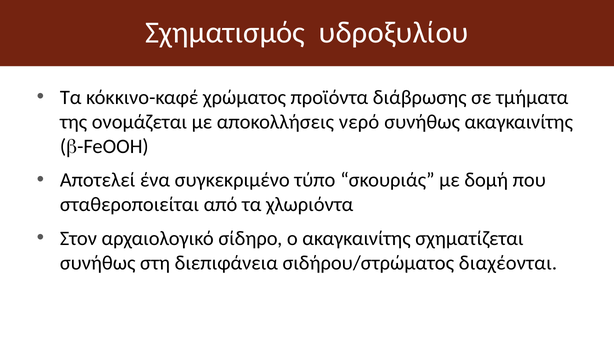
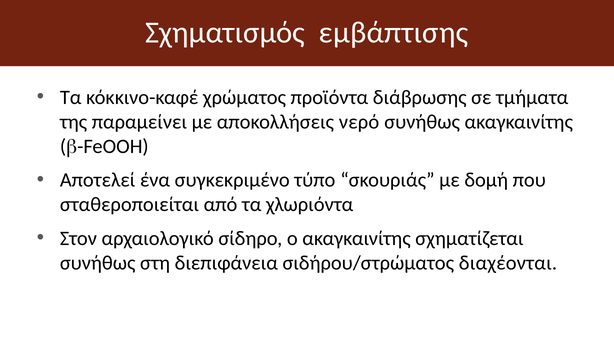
υδροξυλίου: υδροξυλίου -> εμβάπτισης
ονομάζεται: ονομάζεται -> παραμείνει
